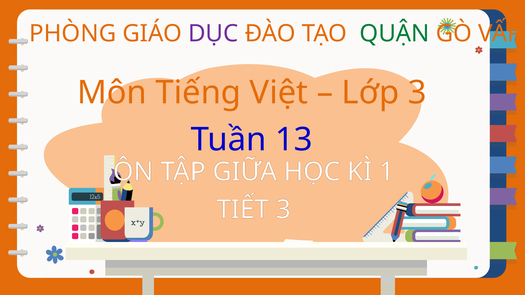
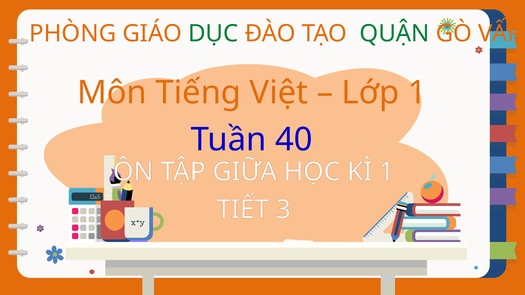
DỤC colour: purple -> green
Lớp 3: 3 -> 1
13: 13 -> 40
